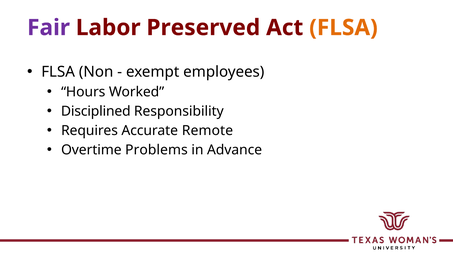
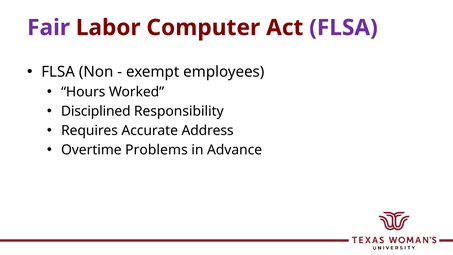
Preserved: Preserved -> Computer
FLSA at (343, 28) colour: orange -> purple
Remote: Remote -> Address
